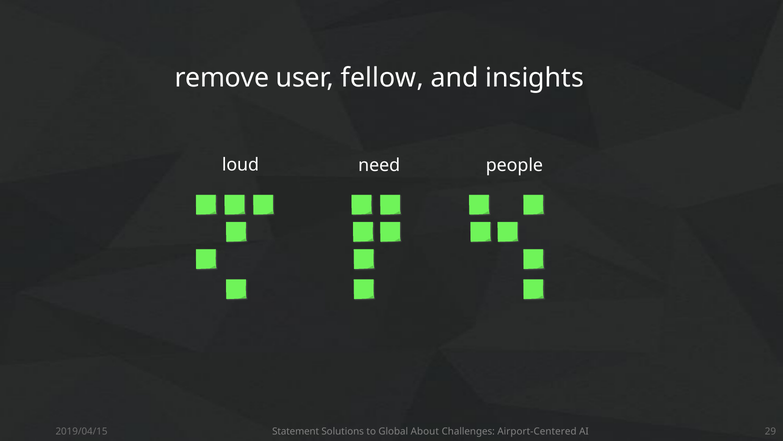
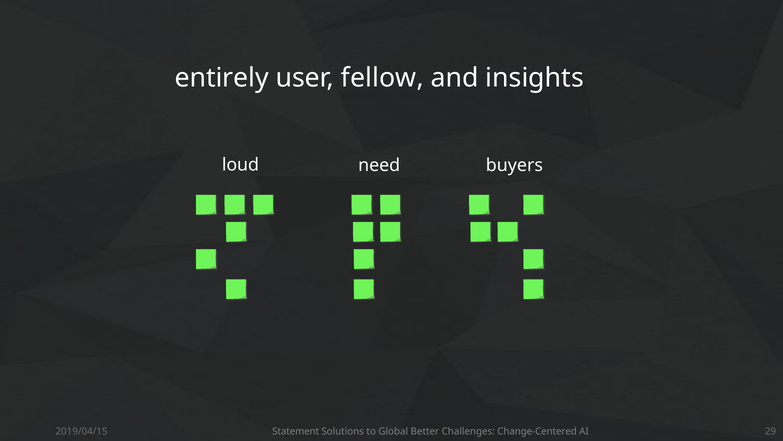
remove: remove -> entirely
people: people -> buyers
About: About -> Better
Airport-Centered: Airport-Centered -> Change-Centered
